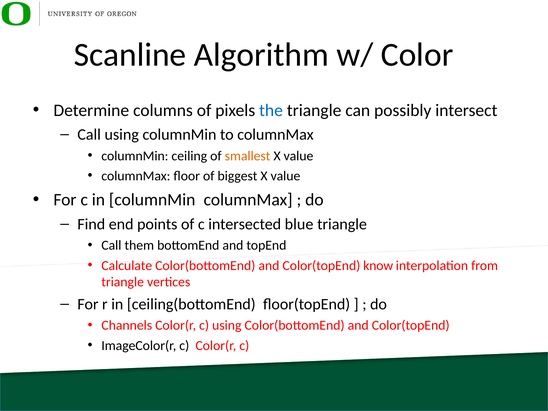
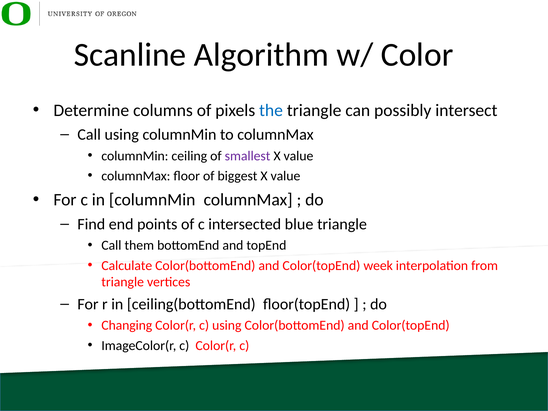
smallest colour: orange -> purple
know: know -> week
Channels: Channels -> Changing
